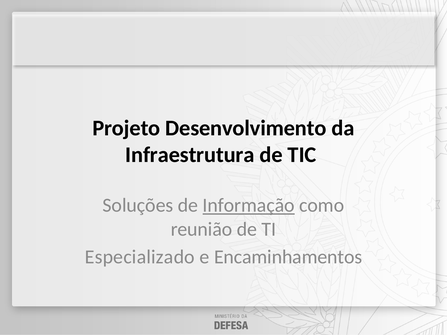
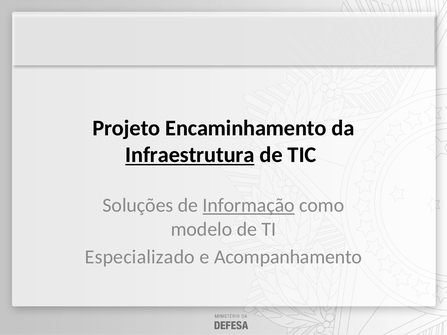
Desenvolvimento: Desenvolvimento -> Encaminhamento
Infraestrutura underline: none -> present
reunião: reunião -> modelo
Encaminhamentos: Encaminhamentos -> Acompanhamento
